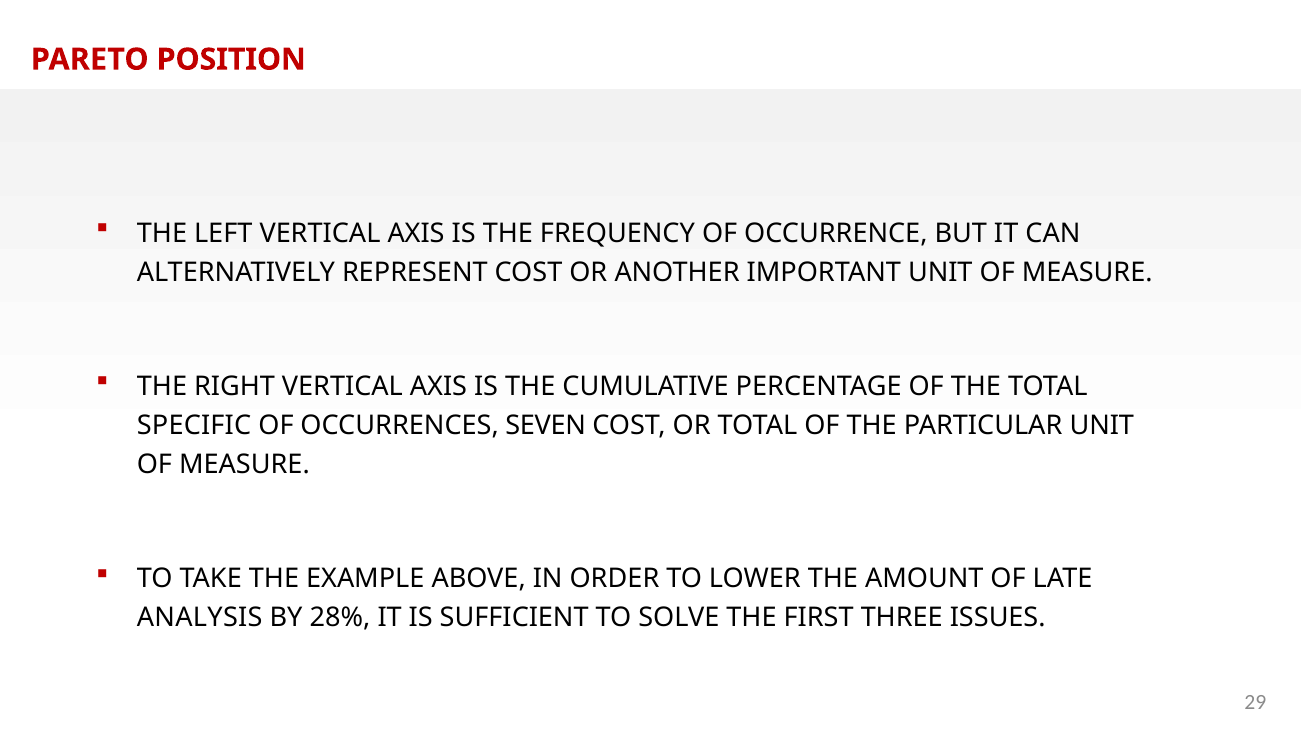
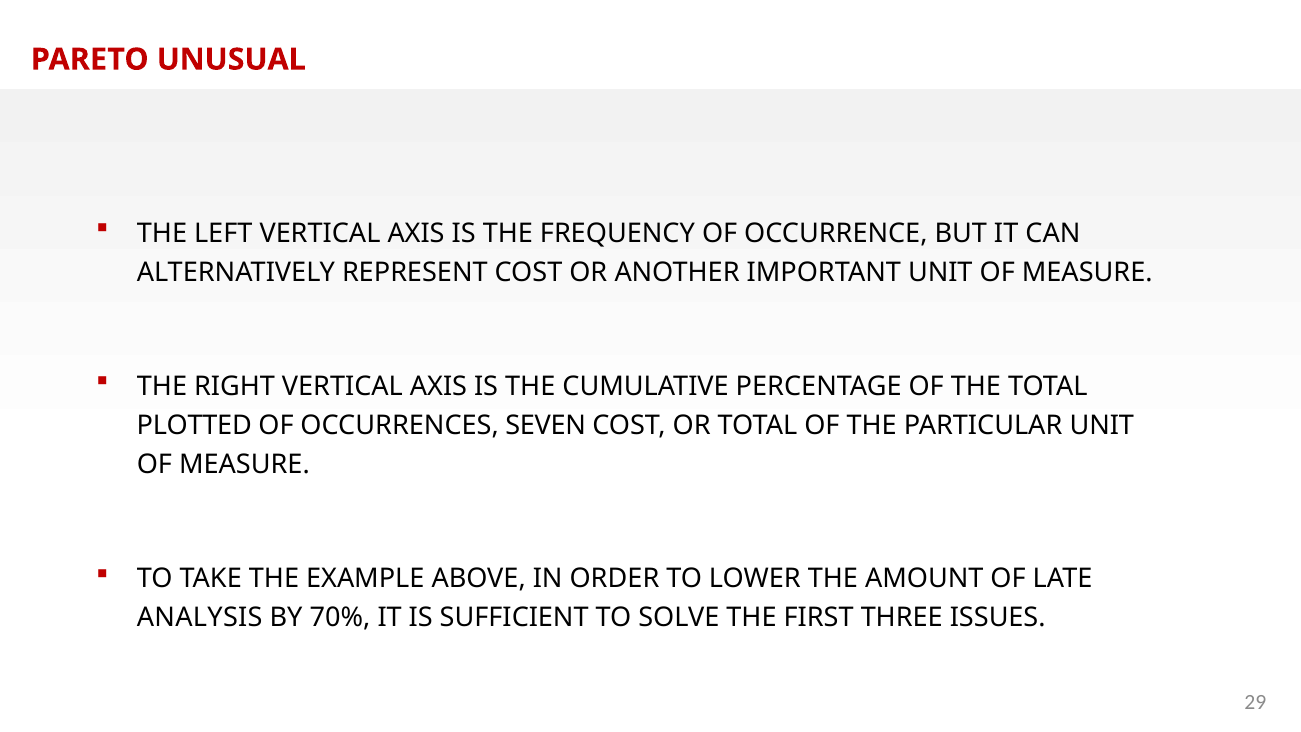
POSITION: POSITION -> UNUSUAL
SPECIFIC: SPECIFIC -> PLOTTED
28%: 28% -> 70%
